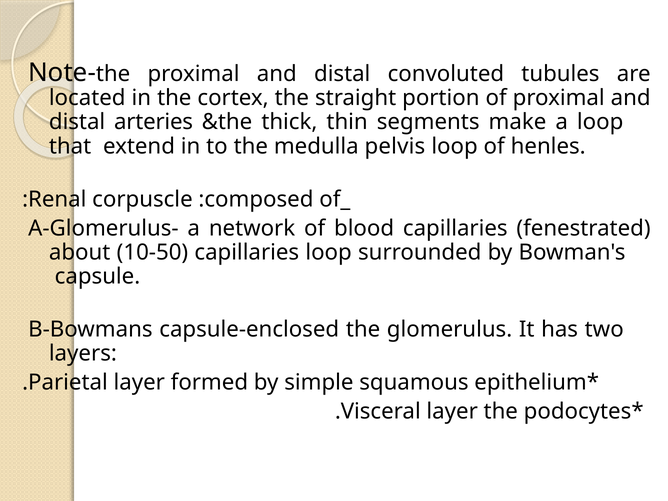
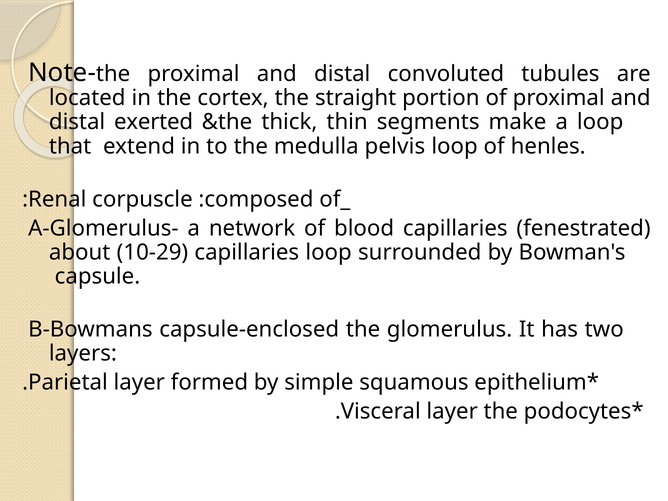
arteries: arteries -> exerted
10-50: 10-50 -> 10-29
